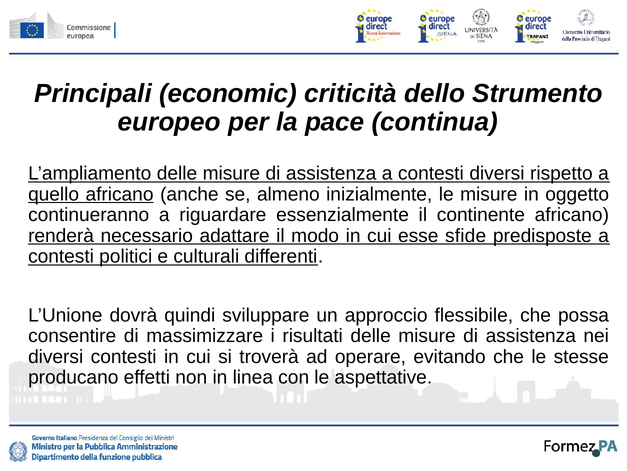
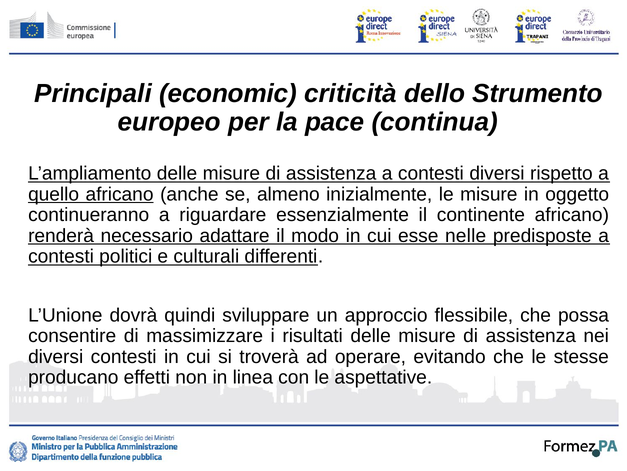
sfide: sfide -> nelle
